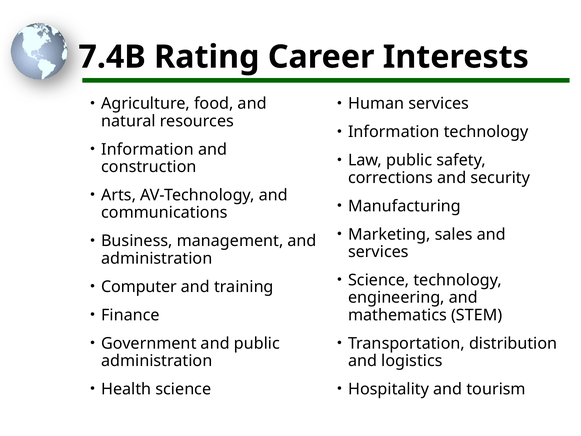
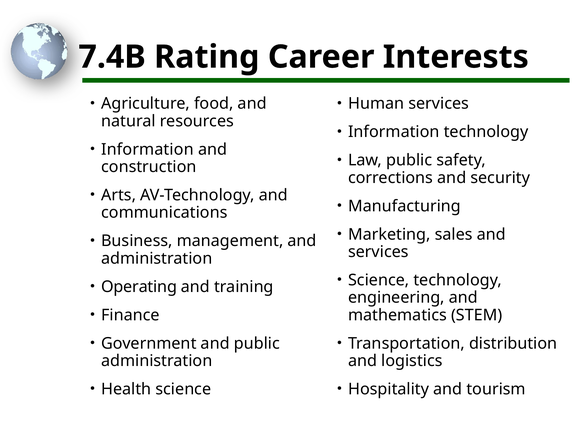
Computer: Computer -> Operating
